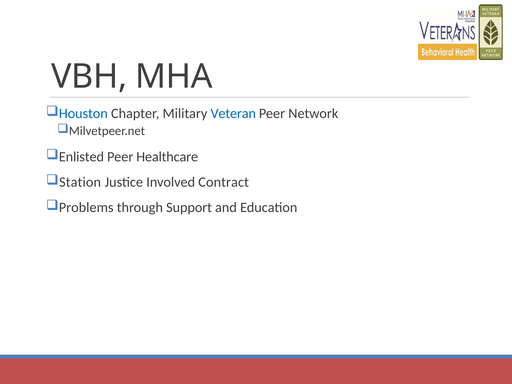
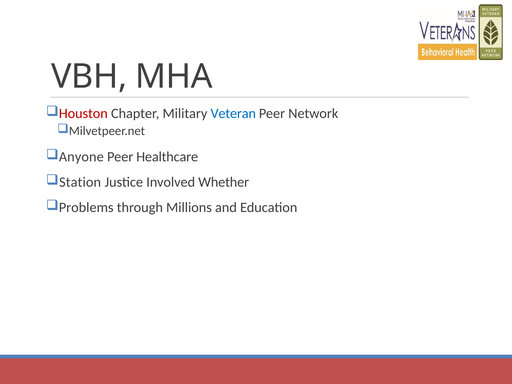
Houston colour: blue -> red
Enlisted: Enlisted -> Anyone
Contract: Contract -> Whether
Support: Support -> Millions
